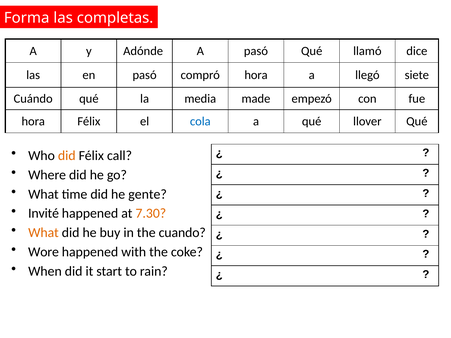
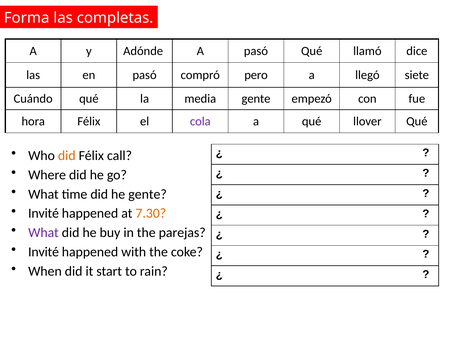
compró hora: hora -> pero
media made: made -> gente
cola colour: blue -> purple
What at (43, 233) colour: orange -> purple
cuando: cuando -> parejas
Wore at (44, 252): Wore -> Invité
